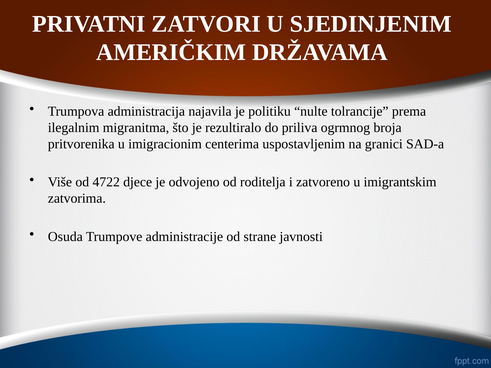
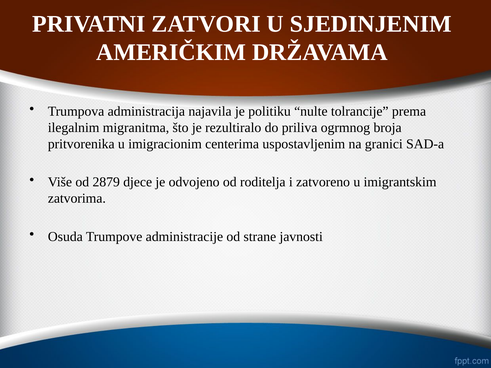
4722: 4722 -> 2879
